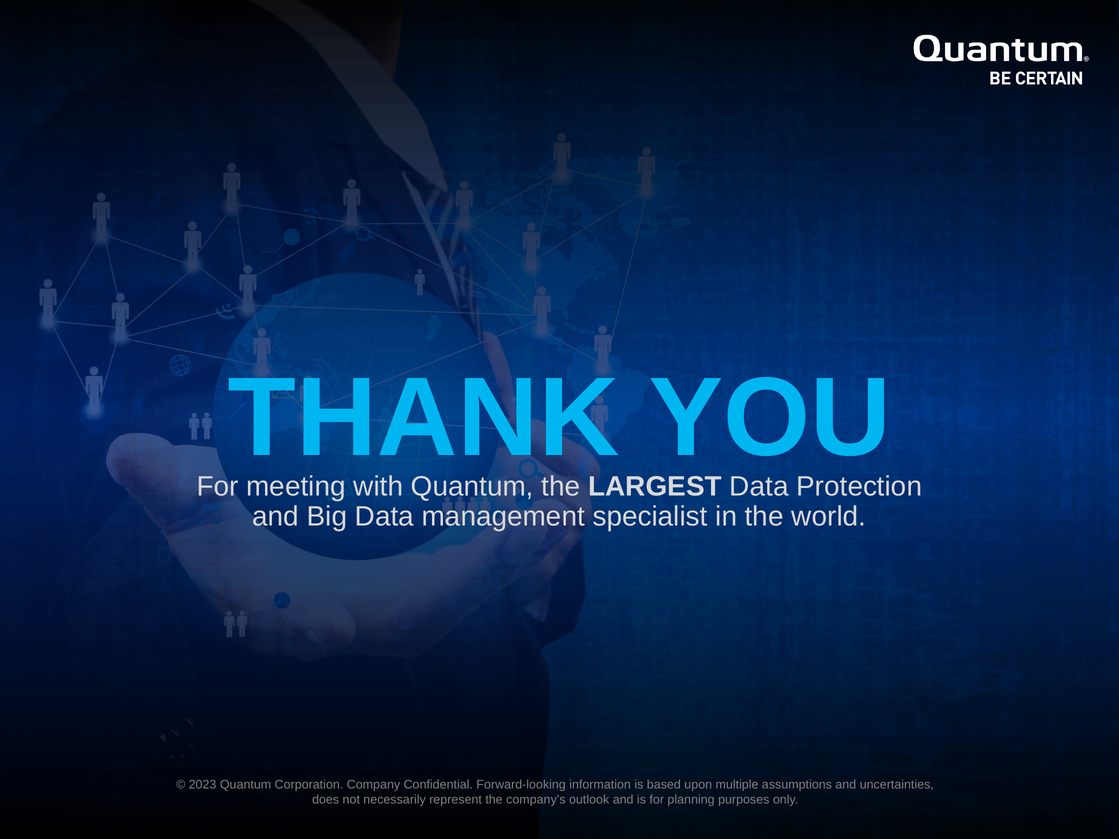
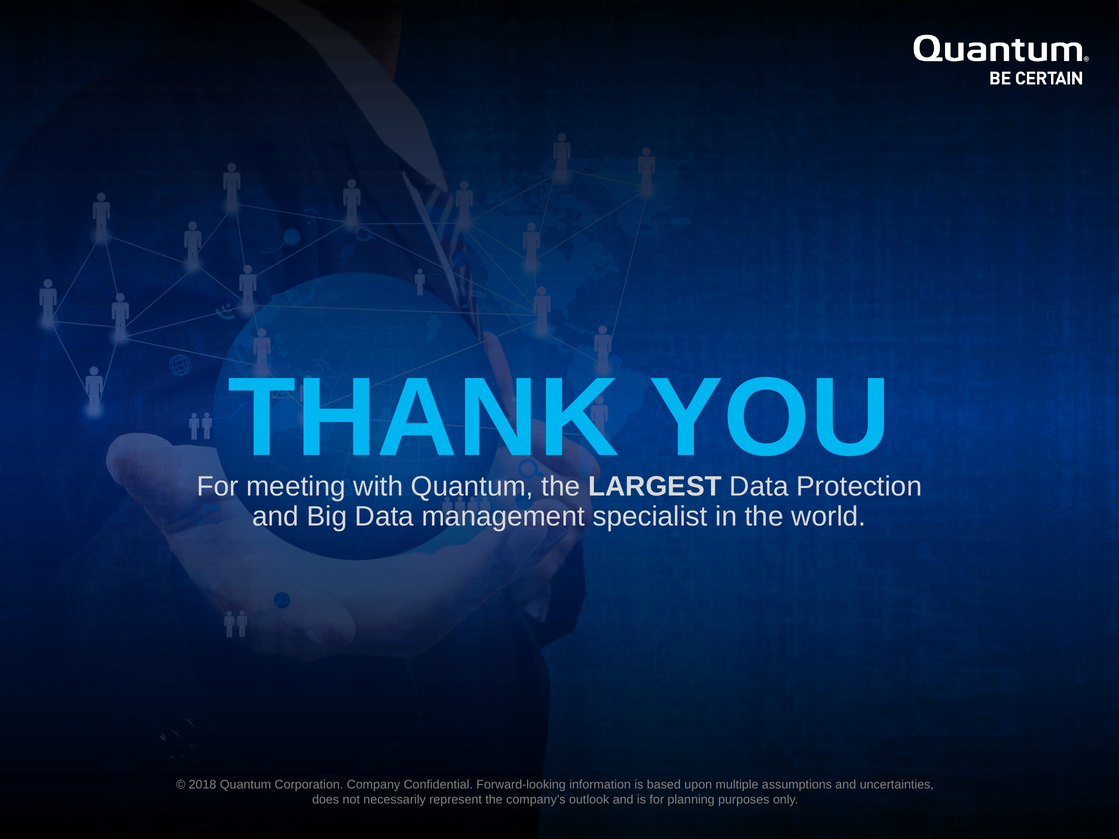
2023: 2023 -> 2018
